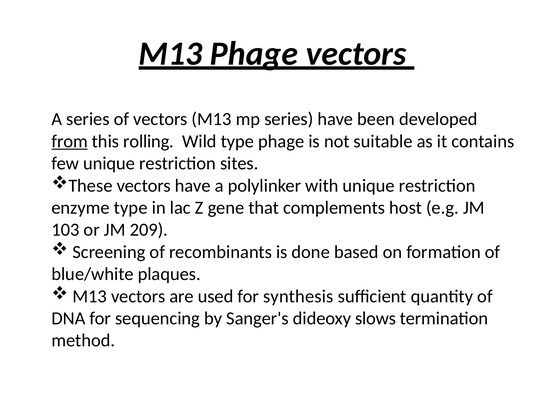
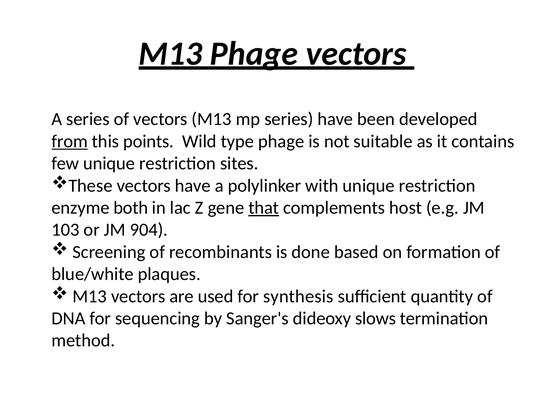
rolling: rolling -> points
enzyme type: type -> both
that underline: none -> present
209: 209 -> 904
